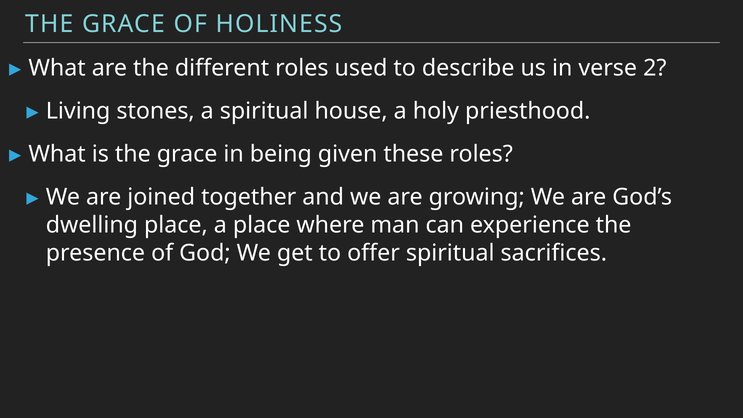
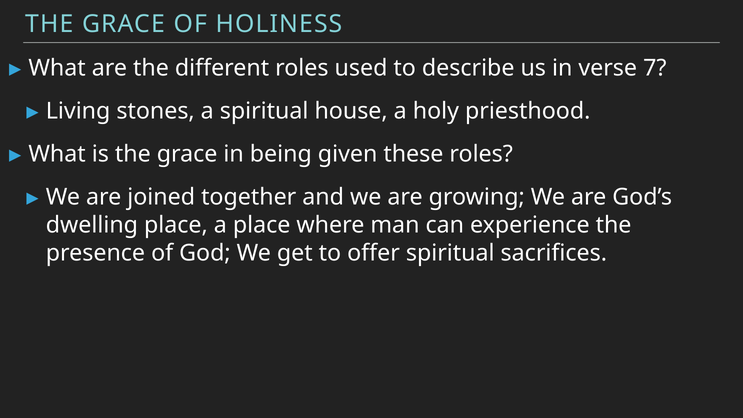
2: 2 -> 7
